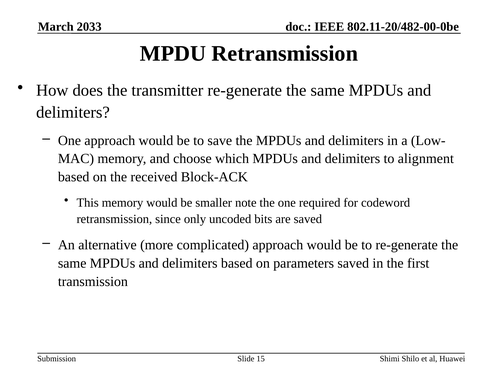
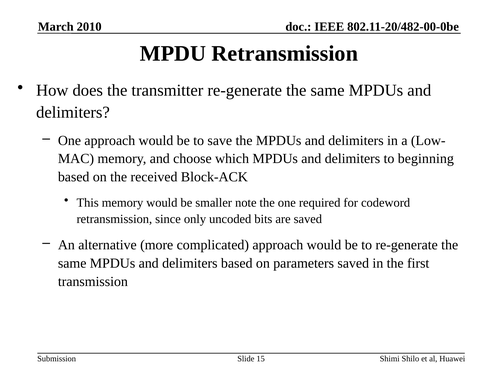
2033: 2033 -> 2010
alignment: alignment -> beginning
